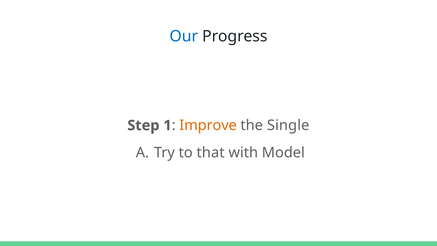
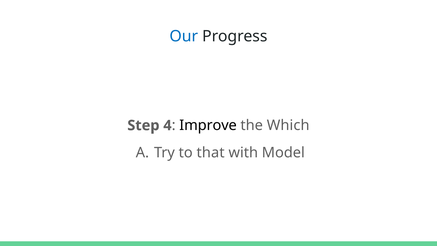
1: 1 -> 4
Improve colour: orange -> black
Single: Single -> Which
